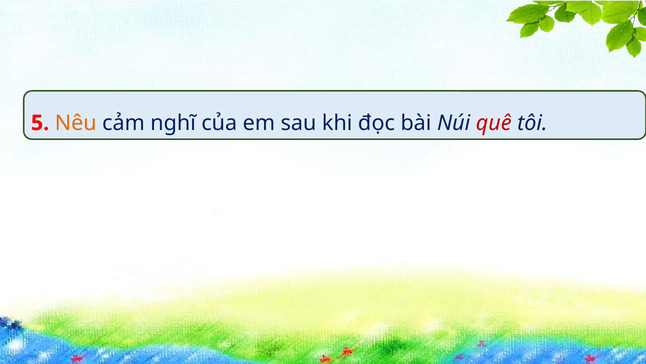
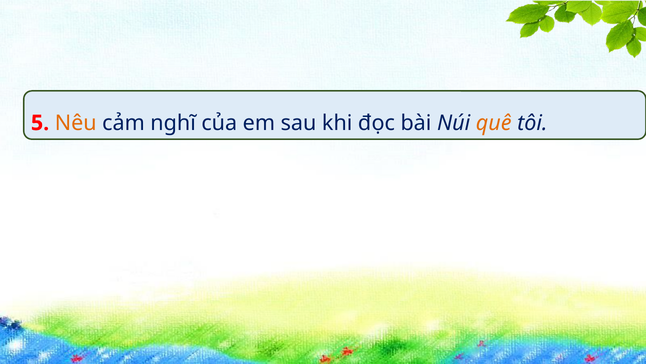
quê colour: red -> orange
